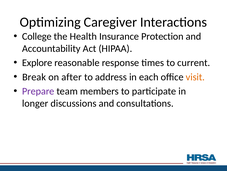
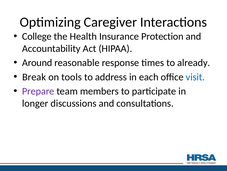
Explore: Explore -> Around
current: current -> already
after: after -> tools
visit colour: orange -> blue
